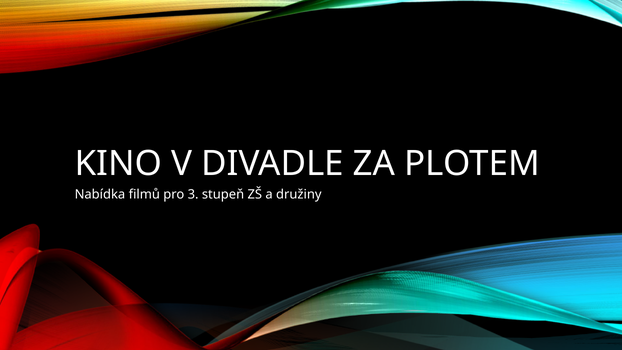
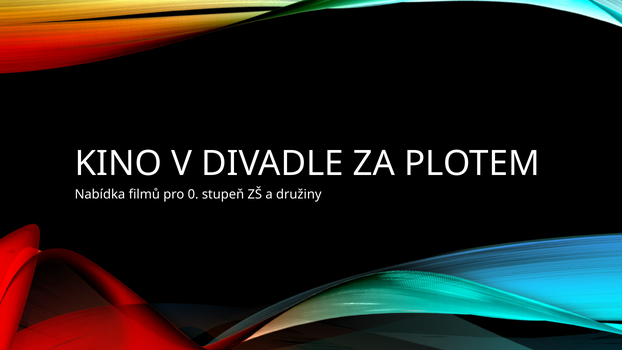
3: 3 -> 0
